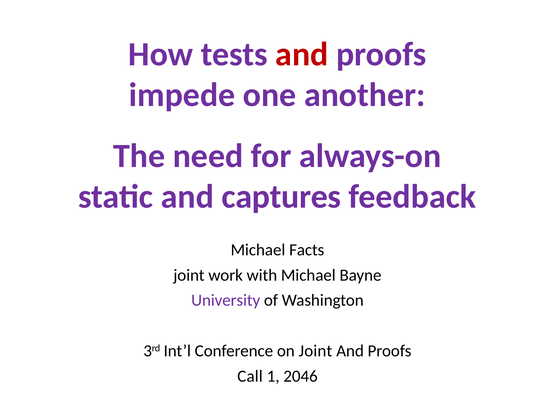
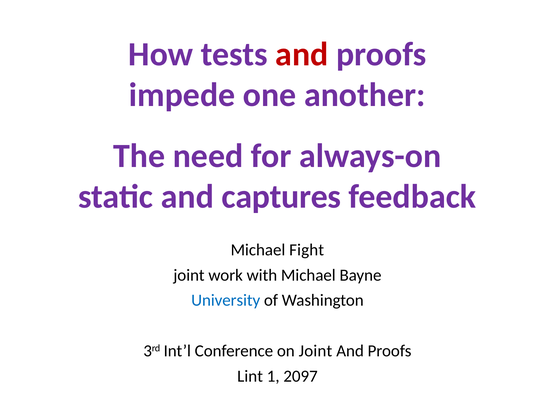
Facts: Facts -> Fight
University colour: purple -> blue
Call: Call -> Lint
2046: 2046 -> 2097
